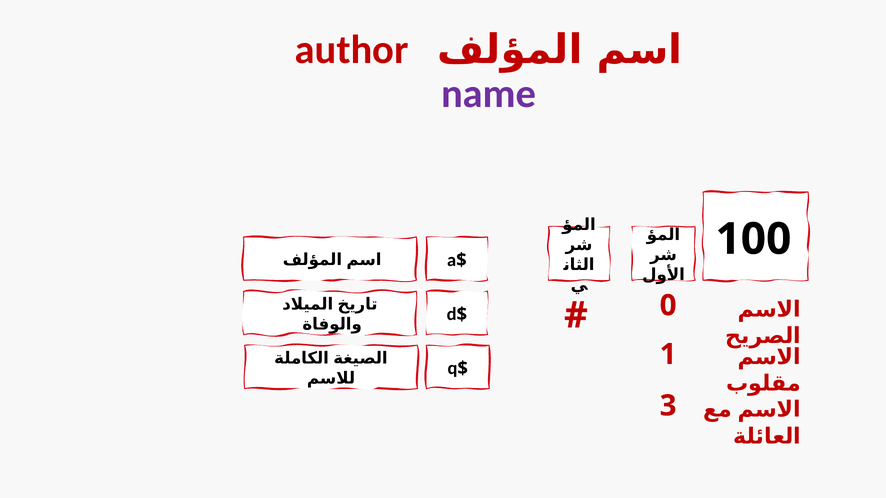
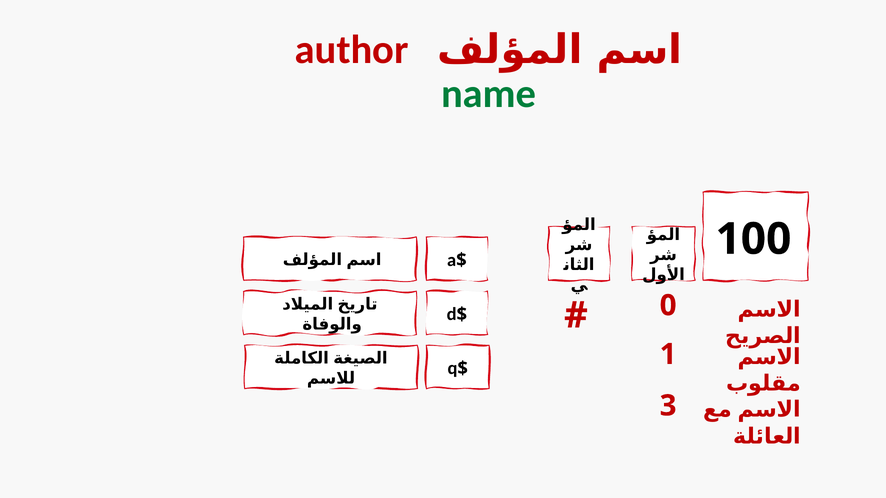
name colour: purple -> green
